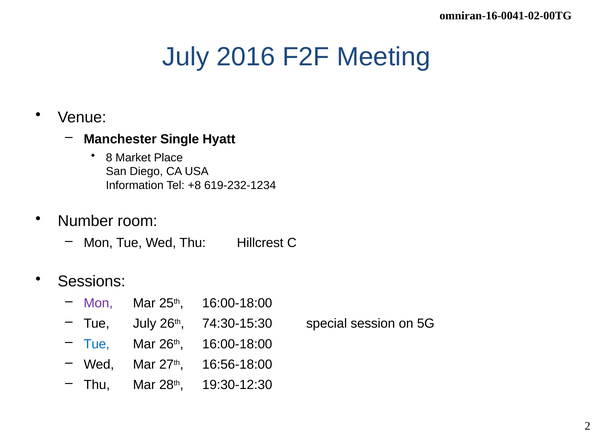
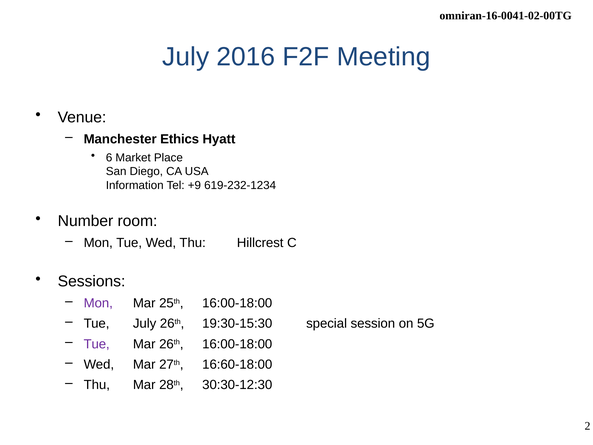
Single: Single -> Ethics
8: 8 -> 6
+8: +8 -> +9
74:30-15:30: 74:30-15:30 -> 19:30-15:30
Tue at (97, 344) colour: blue -> purple
16:56-18:00: 16:56-18:00 -> 16:60-18:00
19:30-12:30: 19:30-12:30 -> 30:30-12:30
